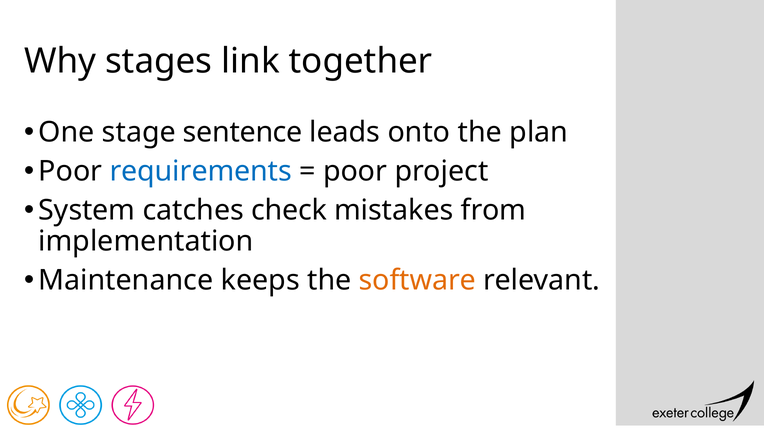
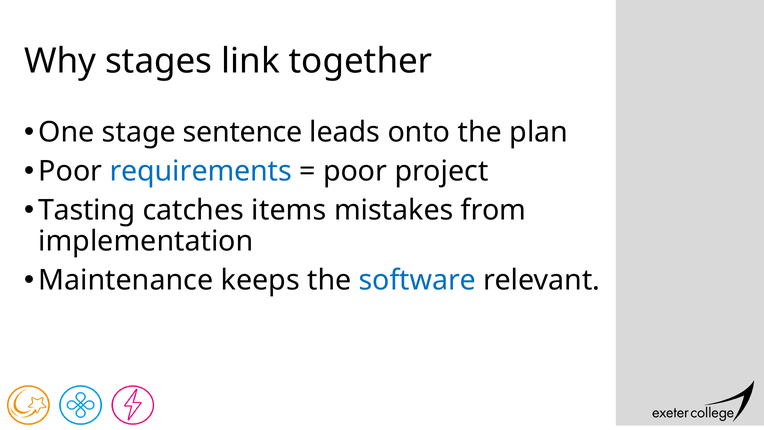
System: System -> Tasting
check: check -> items
software colour: orange -> blue
